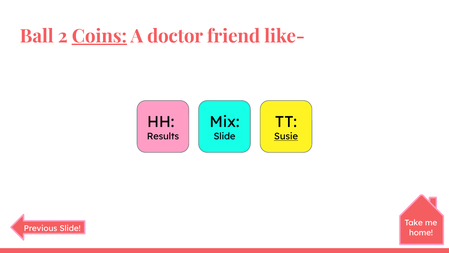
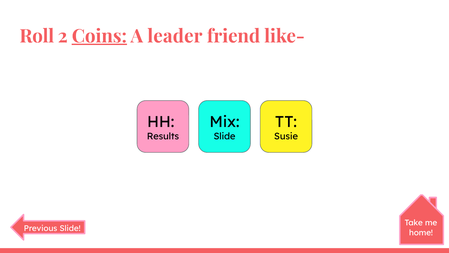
Ball: Ball -> Roll
doctor: doctor -> leader
Susie underline: present -> none
